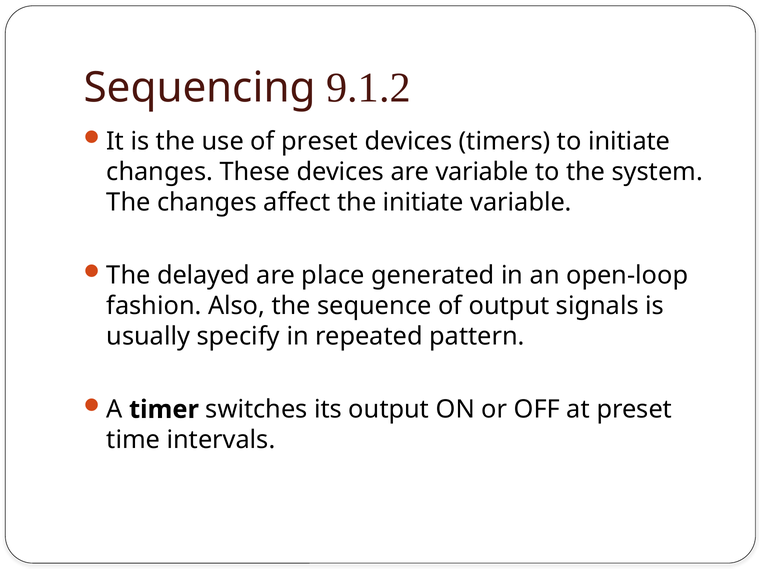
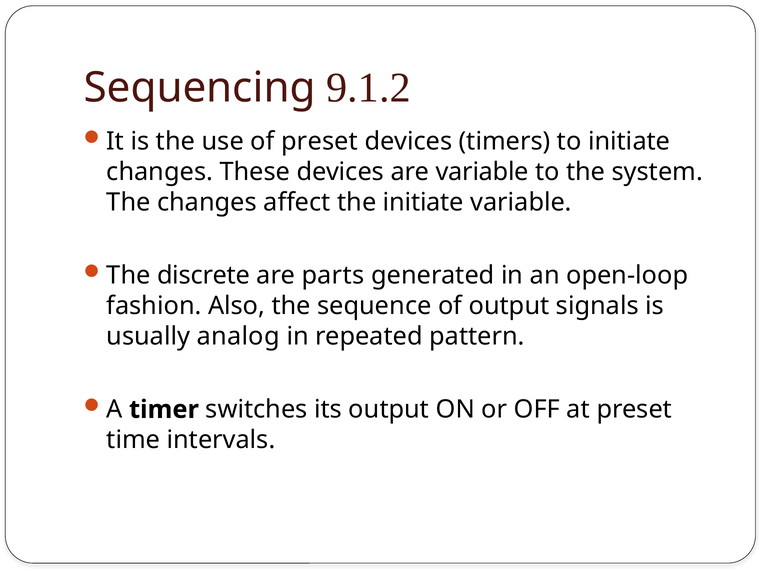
delayed: delayed -> discrete
place: place -> parts
specify: specify -> analog
